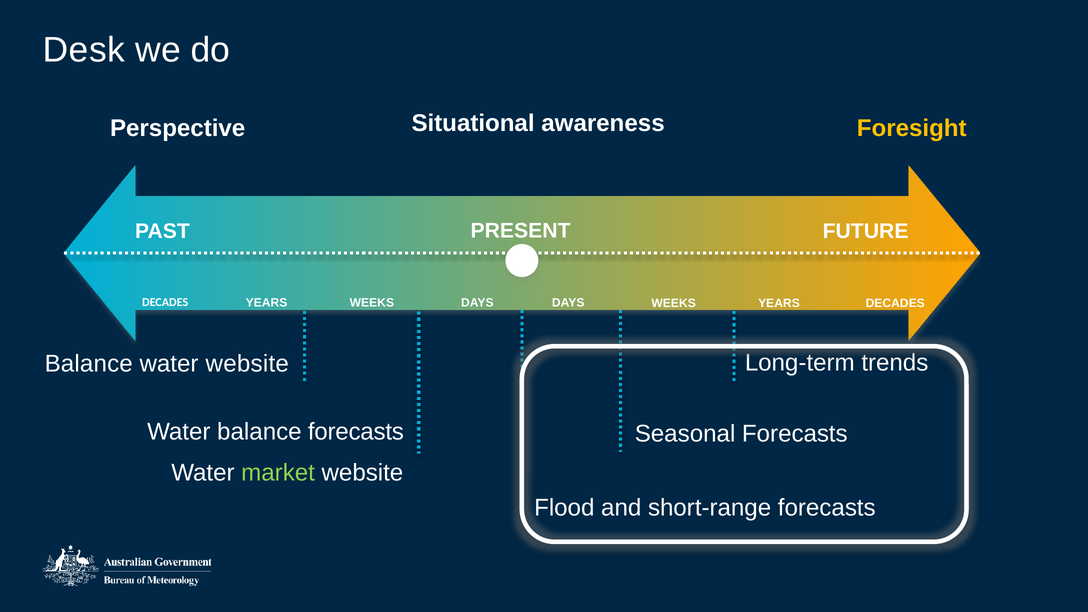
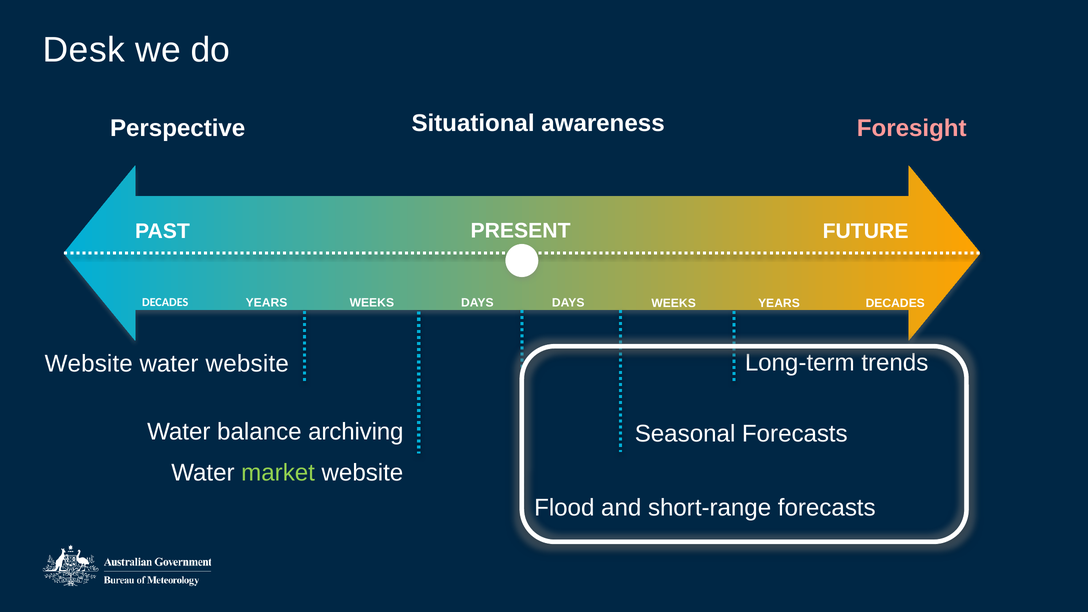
Foresight colour: yellow -> pink
Balance at (89, 364): Balance -> Website
balance forecasts: forecasts -> archiving
